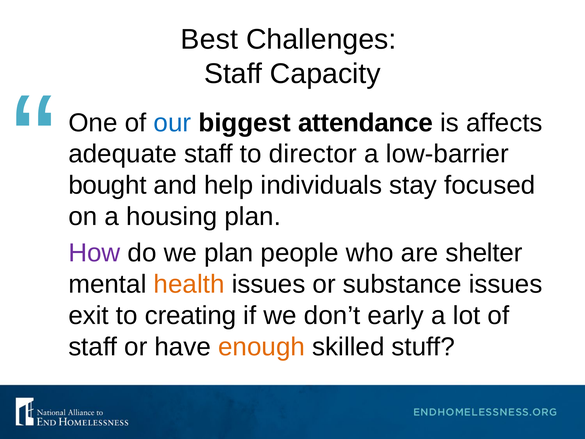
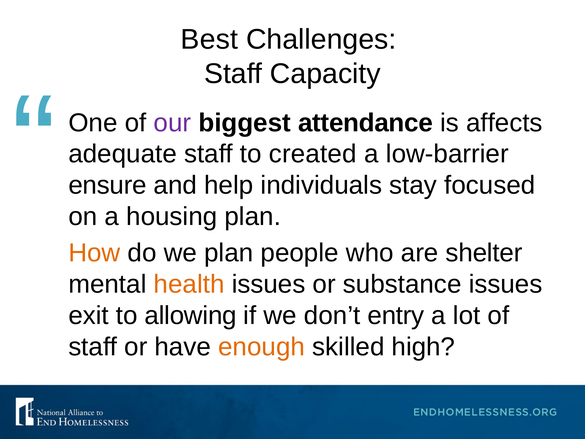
our colour: blue -> purple
director: director -> created
bought: bought -> ensure
How colour: purple -> orange
creating: creating -> allowing
early: early -> entry
stuff: stuff -> high
